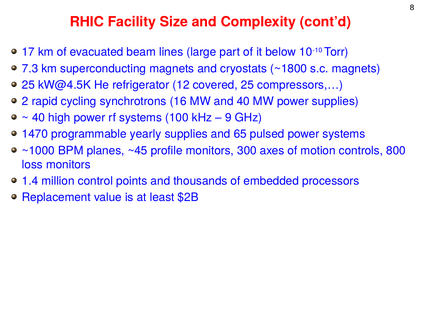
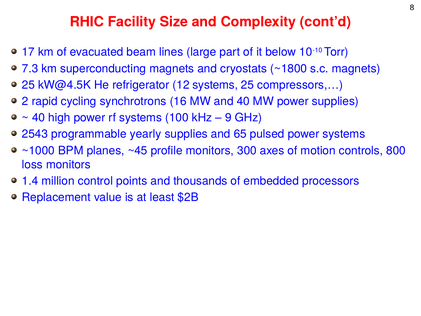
12 covered: covered -> systems
1470: 1470 -> 2543
